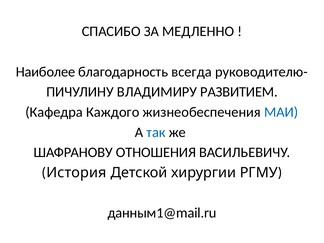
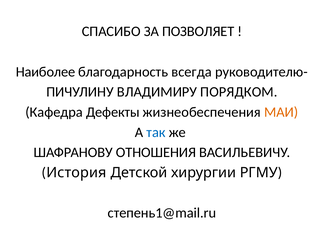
МЕДЛЕННО: МЕДЛЕННО -> ПОЗВОЛЯЕТ
РАЗВИТИЕМ: РАЗВИТИЕМ -> ПОРЯДКОМ
Каждого: Каждого -> Дефекты
МАИ colour: blue -> orange
данным1@mail.ru: данным1@mail.ru -> степень1@mail.ru
